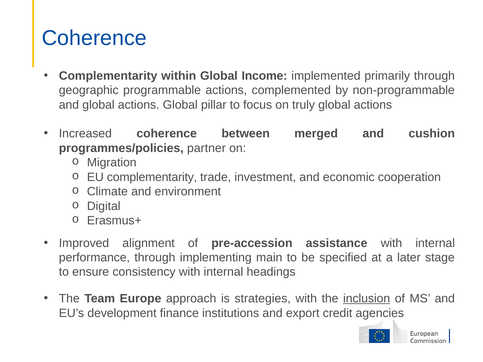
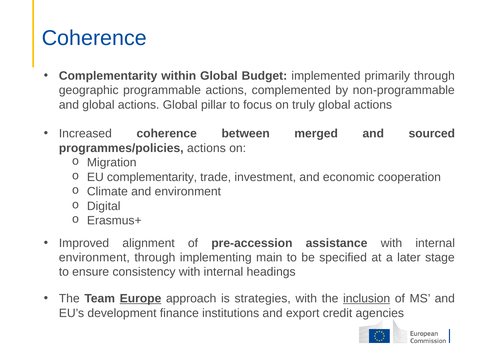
Income: Income -> Budget
cushion: cushion -> sourced
programmes/policies partner: partner -> actions
performance at (94, 258): performance -> environment
Europe underline: none -> present
